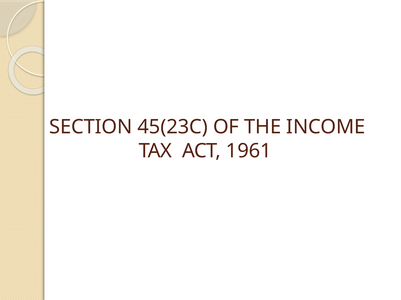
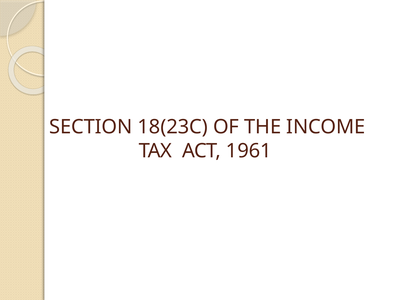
45(23C: 45(23C -> 18(23C
